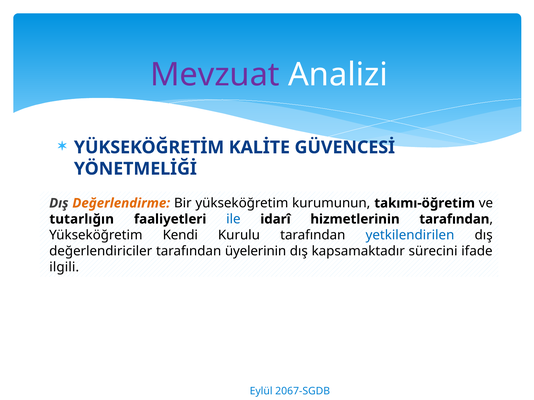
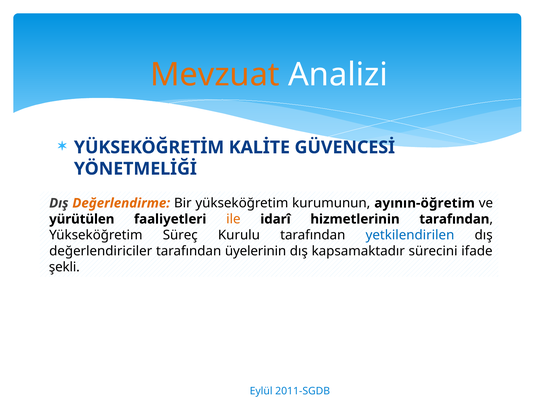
Mevzuat colour: purple -> orange
takımı-öğretim: takımı-öğretim -> ayının-öğretim
tutarlığın: tutarlığın -> yürütülen
ile colour: blue -> orange
Kendi: Kendi -> Süreç
ilgili: ilgili -> şekli
2067-SGDB: 2067-SGDB -> 2011-SGDB
